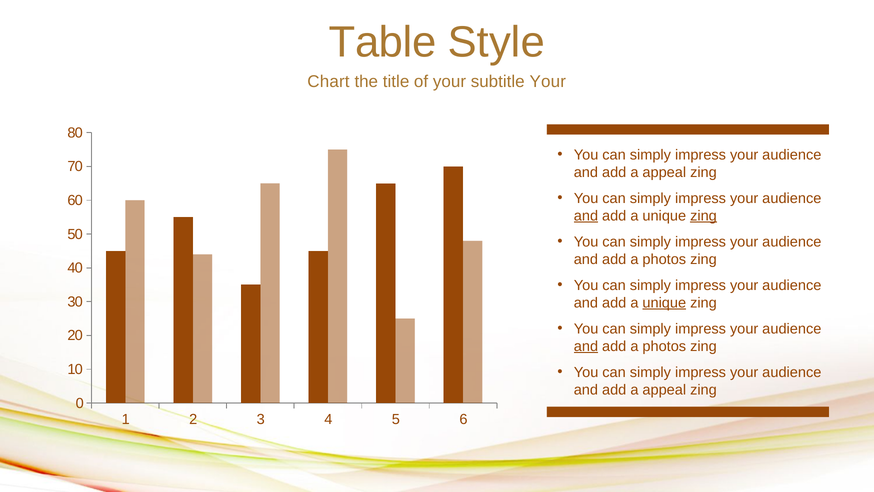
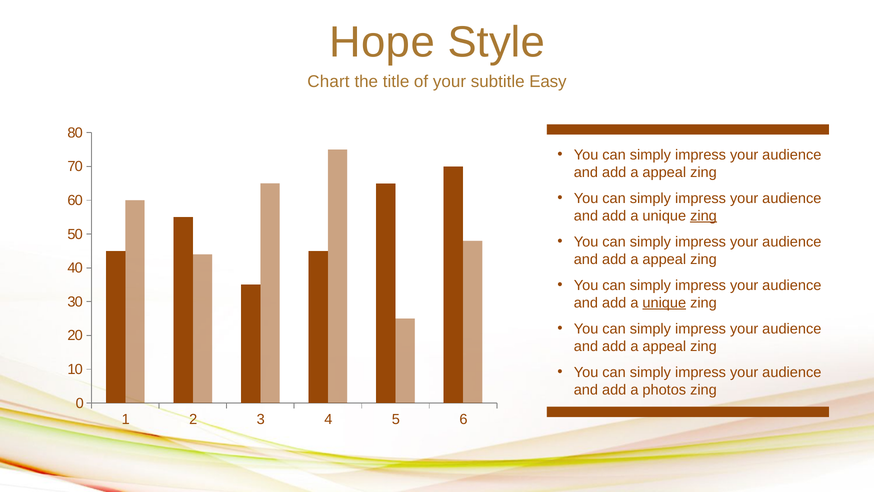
Table: Table -> Hope
subtitle Your: Your -> Easy
and at (586, 216) underline: present -> none
photos at (664, 259): photos -> appeal
and at (586, 346) underline: present -> none
photos at (664, 346): photos -> appeal
appeal at (664, 390): appeal -> photos
